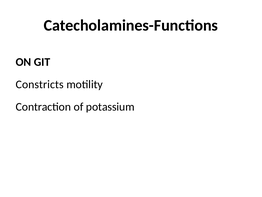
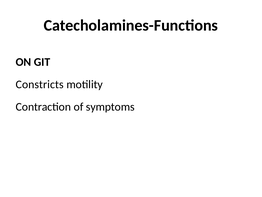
potassium: potassium -> symptoms
